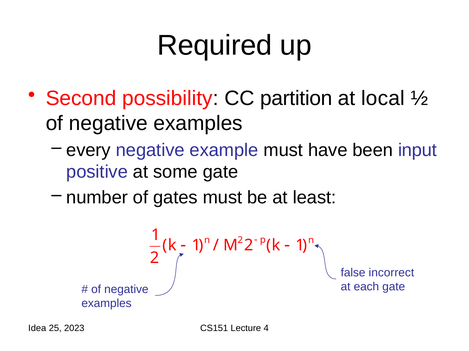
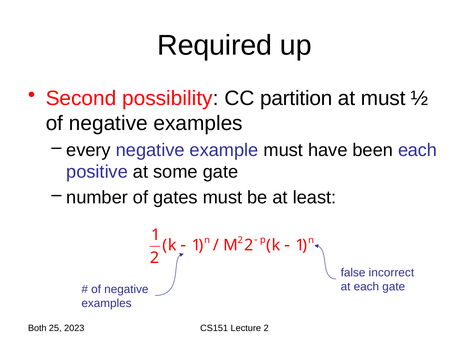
at local: local -> must
been input: input -> each
Idea: Idea -> Both
Lecture 4: 4 -> 2
